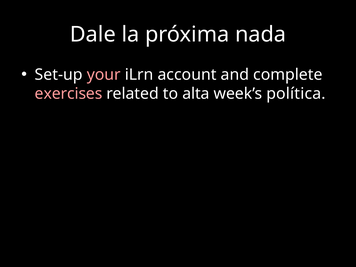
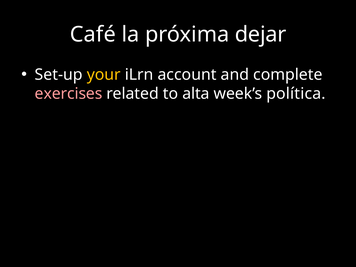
Dale: Dale -> Café
nada: nada -> dejar
your colour: pink -> yellow
